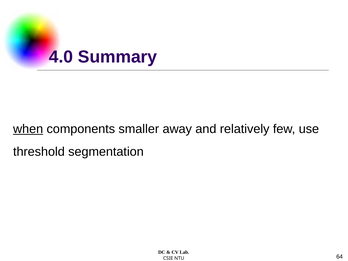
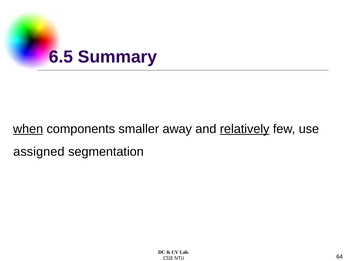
4.0: 4.0 -> 6.5
relatively underline: none -> present
threshold: threshold -> assigned
